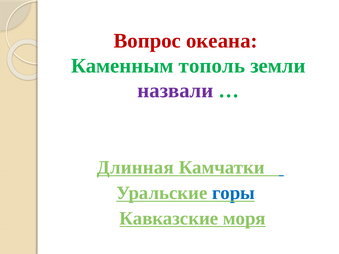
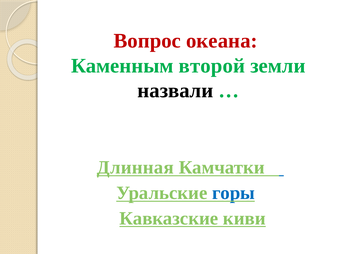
тополь: тополь -> второй
назвали colour: purple -> black
моря: моря -> киви
